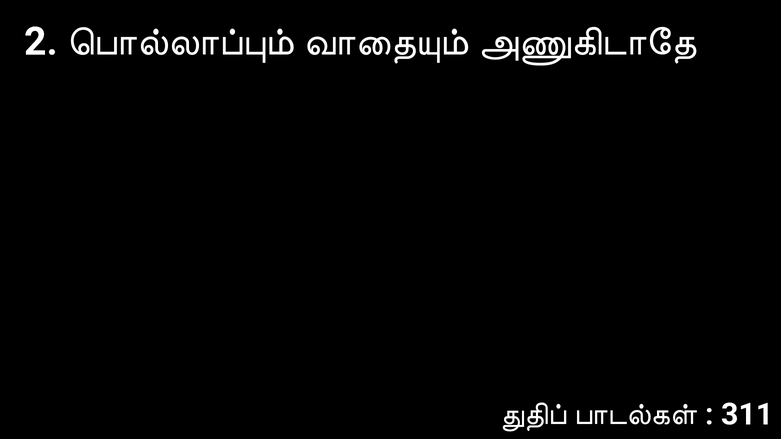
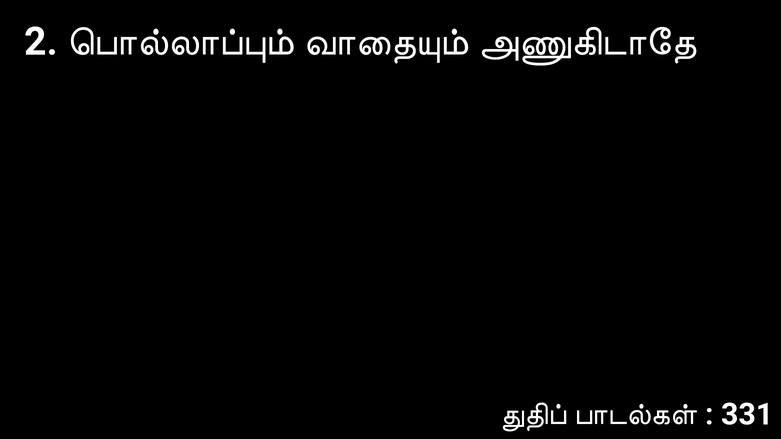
311: 311 -> 331
